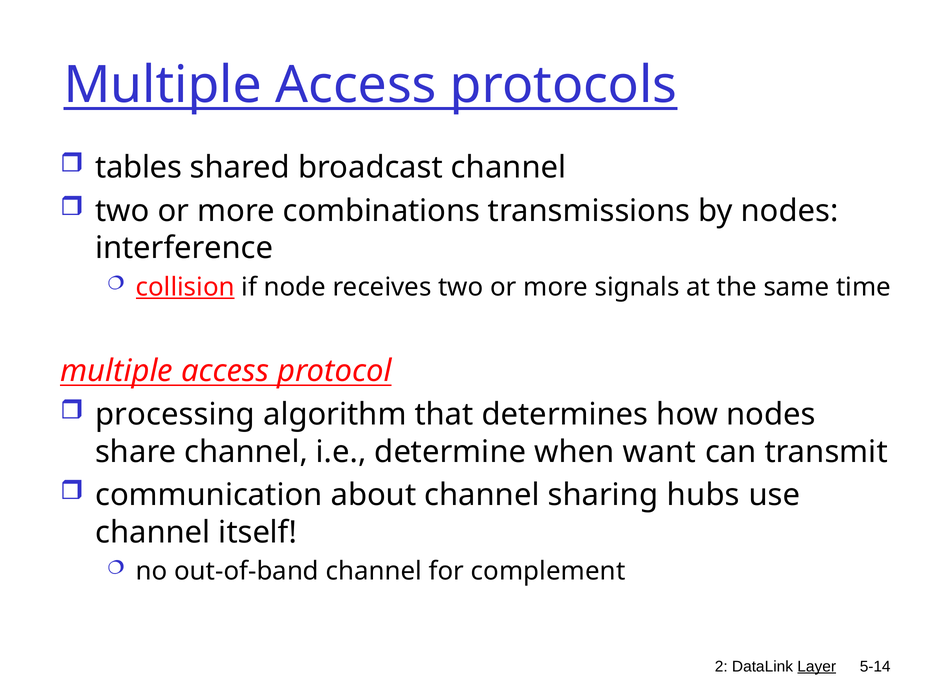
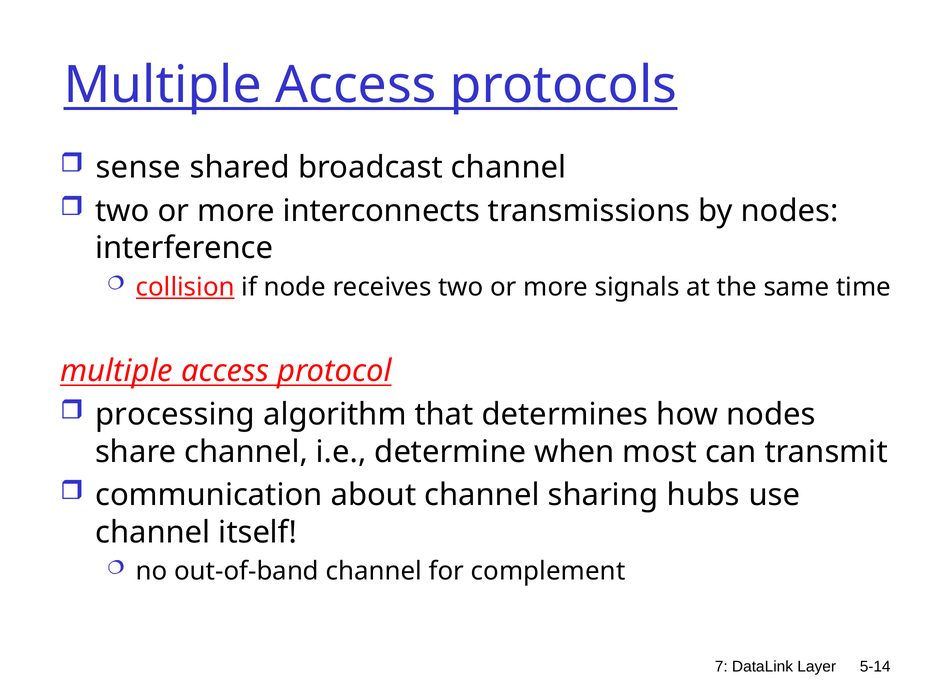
tables: tables -> sense
combinations: combinations -> interconnects
want: want -> most
2: 2 -> 7
Layer underline: present -> none
